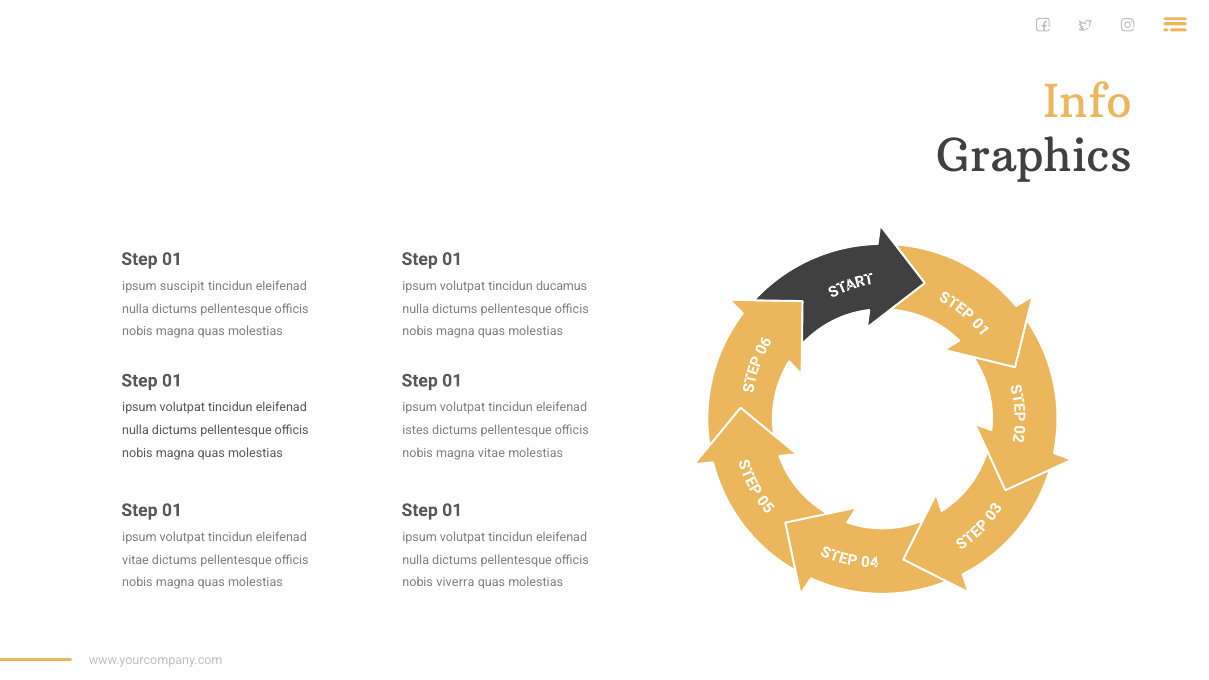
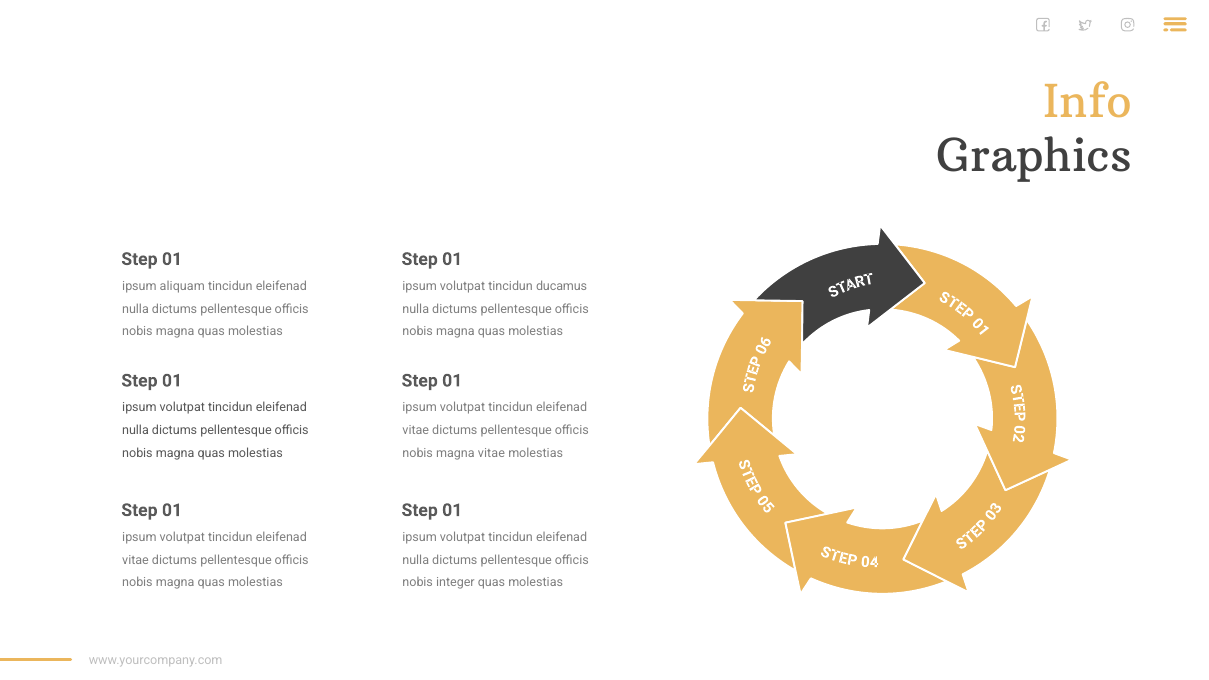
suscipit: suscipit -> aliquam
istes at (416, 431): istes -> vitae
viverra: viverra -> integer
